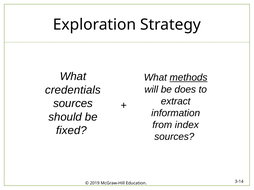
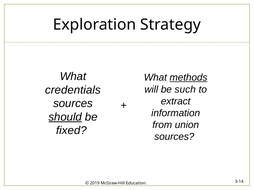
does: does -> such
should underline: none -> present
index: index -> union
